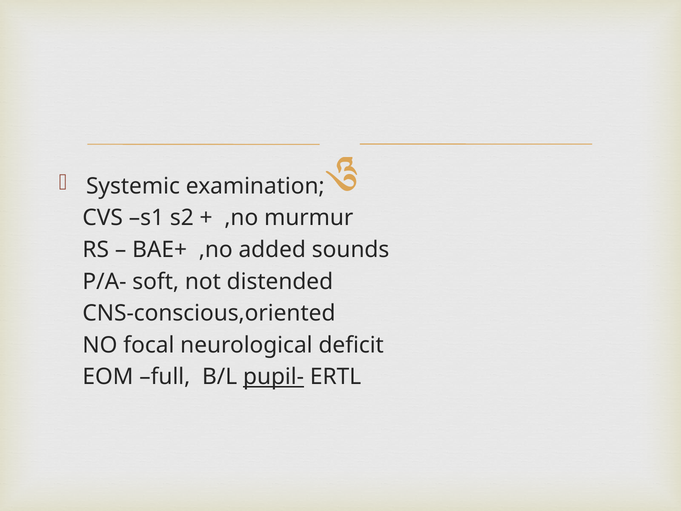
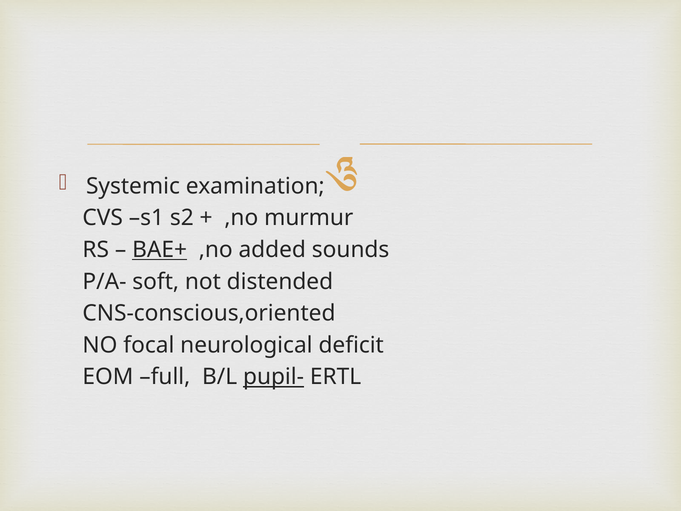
BAE+ underline: none -> present
